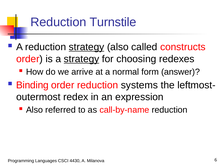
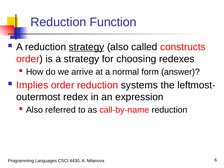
Turnstile: Turnstile -> Function
strategy at (82, 59) underline: present -> none
Binding: Binding -> Implies
